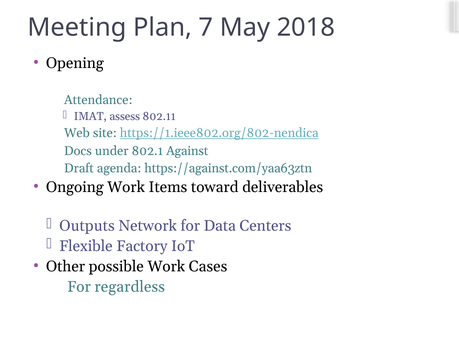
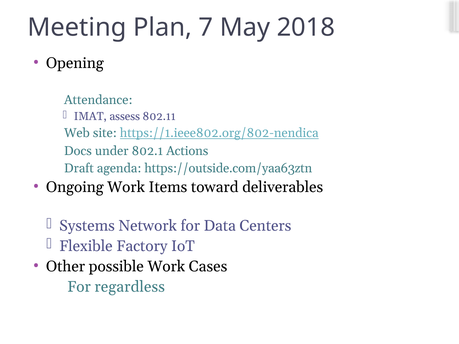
Against: Against -> Actions
https://against.com/yaa63ztn: https://against.com/yaa63ztn -> https://outside.com/yaa63ztn
Outputs: Outputs -> Systems
